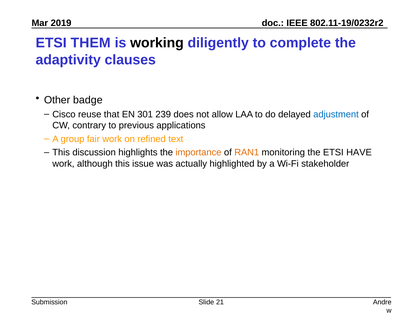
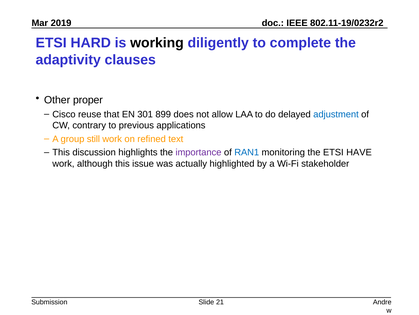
THEM: THEM -> HARD
badge: badge -> proper
239: 239 -> 899
fair: fair -> still
importance colour: orange -> purple
RAN1 colour: orange -> blue
